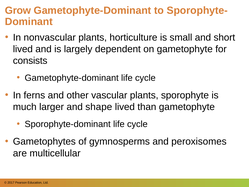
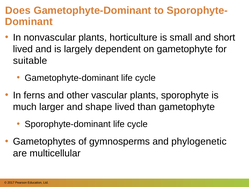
Grow: Grow -> Does
consists: consists -> suitable
peroxisomes: peroxisomes -> phylogenetic
